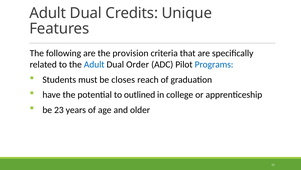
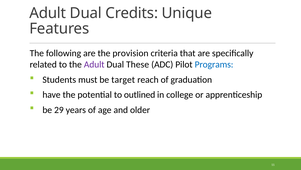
Adult at (94, 64) colour: blue -> purple
Order: Order -> These
closes: closes -> target
23: 23 -> 29
